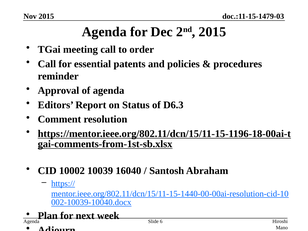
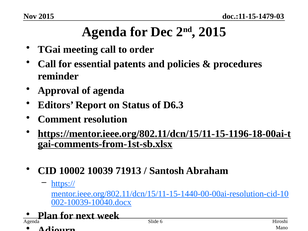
16040: 16040 -> 71913
